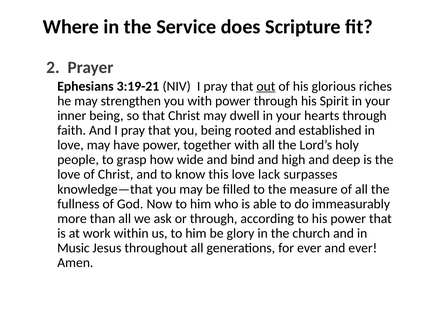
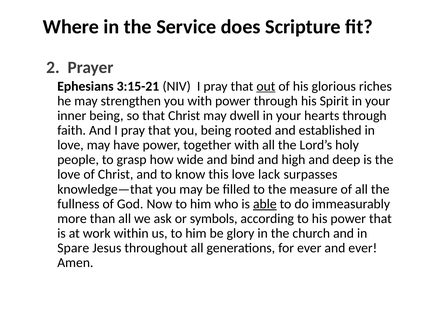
3:19-21: 3:19-21 -> 3:15-21
able underline: none -> present
or through: through -> symbols
Music: Music -> Spare
